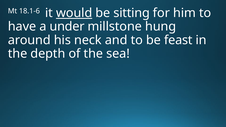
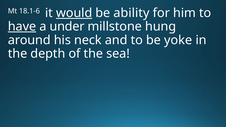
sitting: sitting -> ability
have underline: none -> present
feast: feast -> yoke
